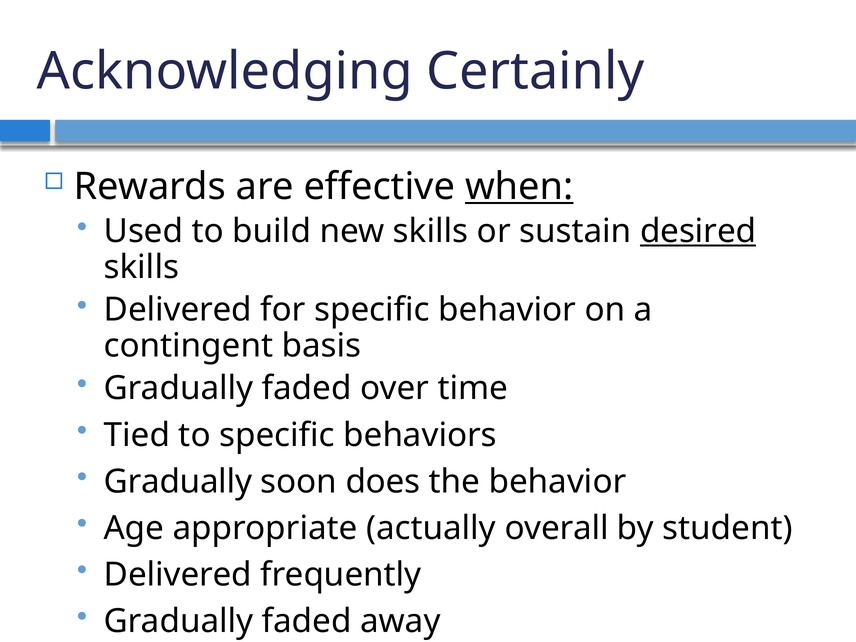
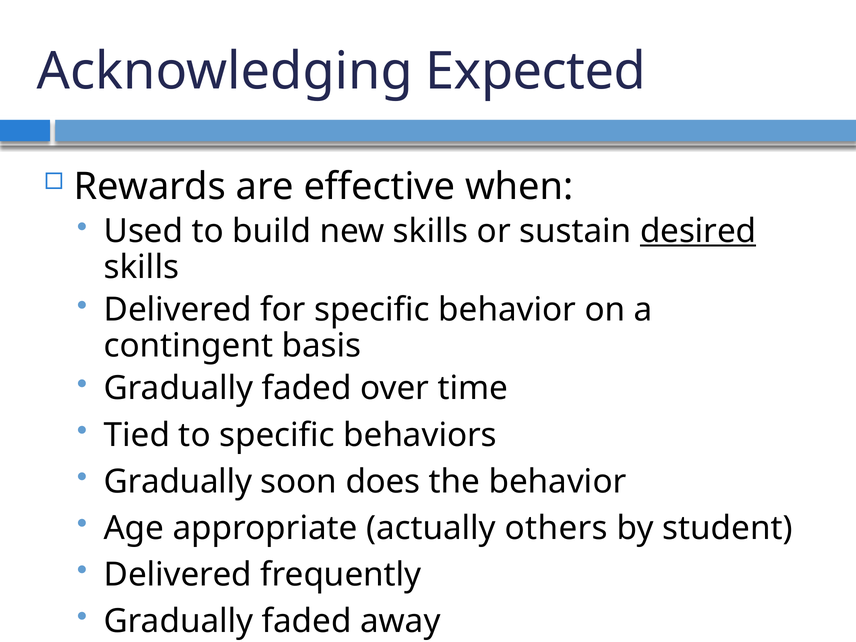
Certainly: Certainly -> Expected
when underline: present -> none
overall: overall -> others
